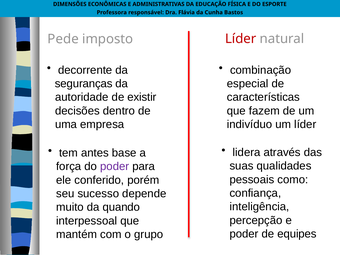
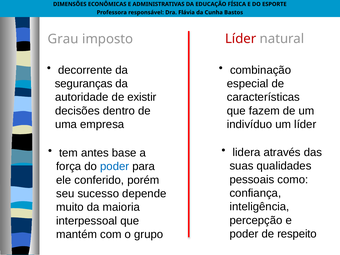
Pede: Pede -> Grau
poder at (115, 166) colour: purple -> blue
quando: quando -> maioria
equipes: equipes -> respeito
